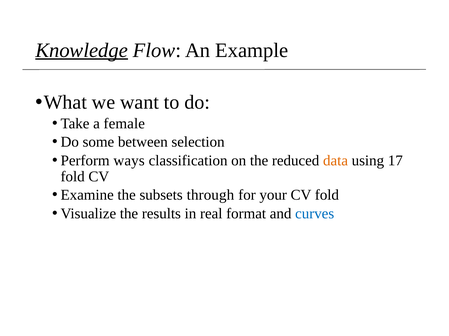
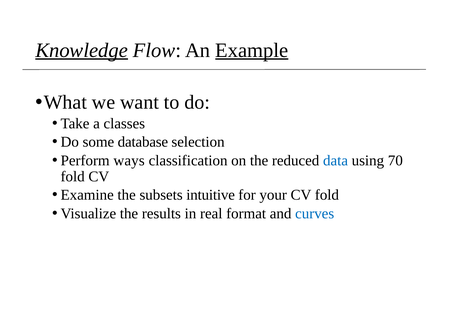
Example underline: none -> present
female: female -> classes
between: between -> database
data colour: orange -> blue
17: 17 -> 70
through: through -> intuitive
